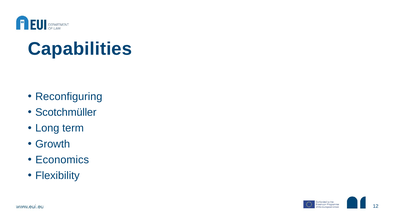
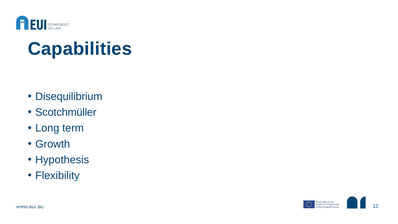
Reconfiguring: Reconfiguring -> Disequilibrium
Economics: Economics -> Hypothesis
